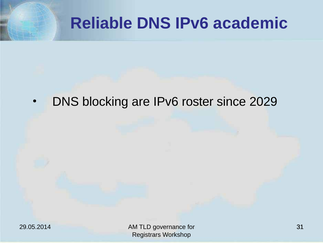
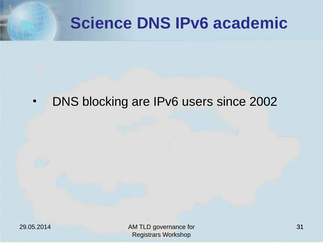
Reliable: Reliable -> Science
roster: roster -> users
2029: 2029 -> 2002
